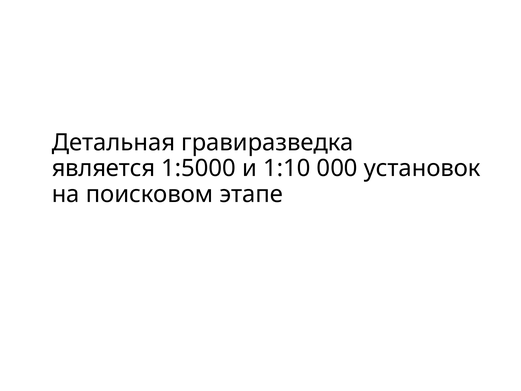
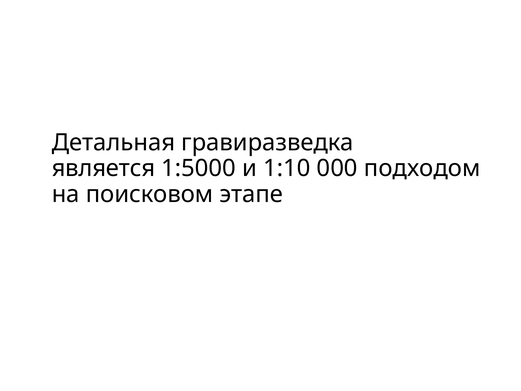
установок: установок -> подходом
